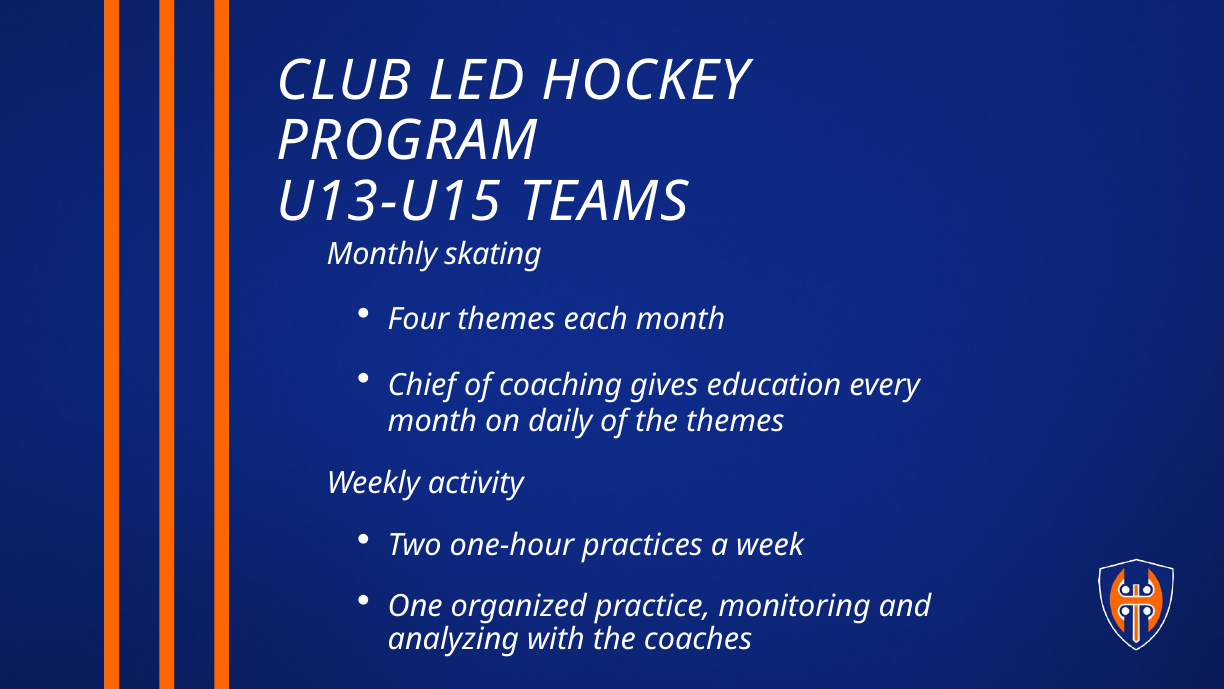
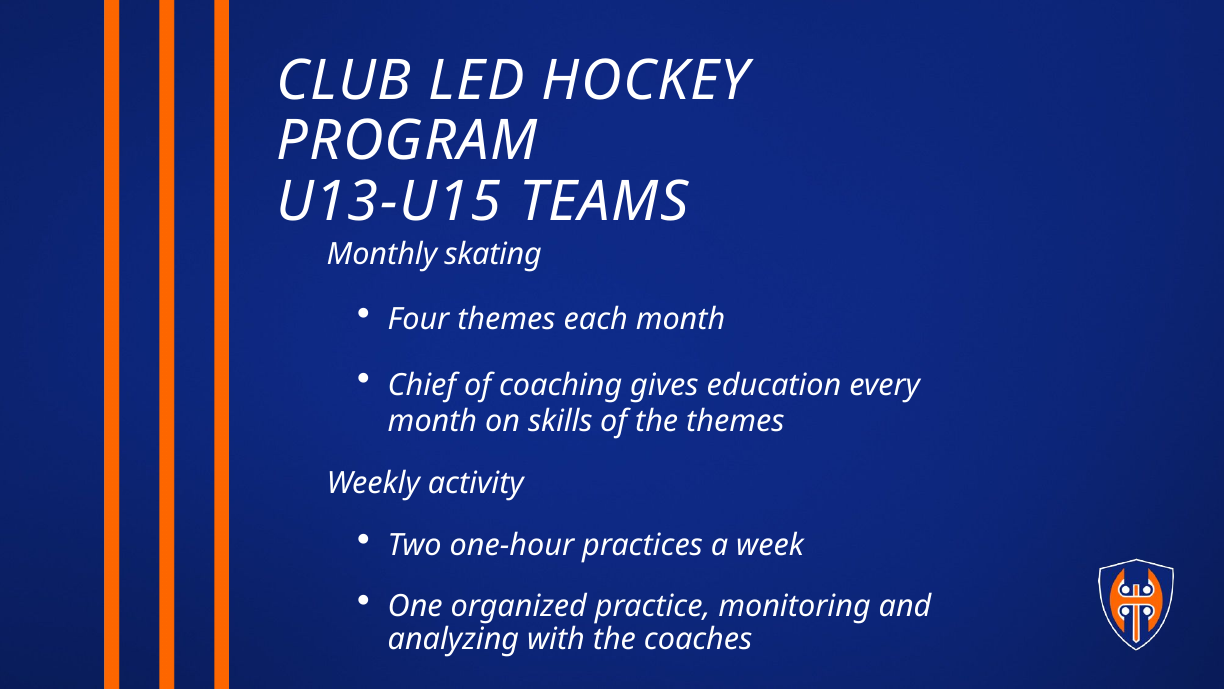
daily: daily -> skills
